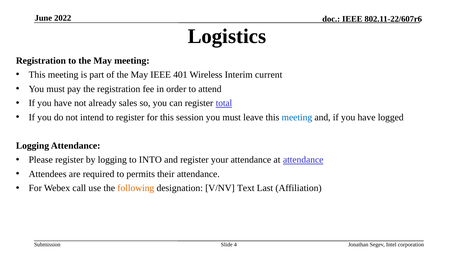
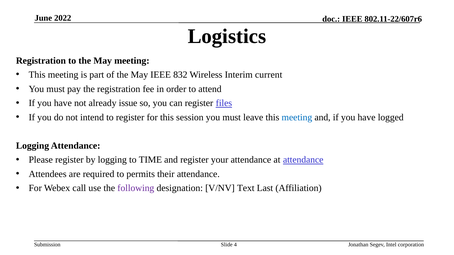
401: 401 -> 832
sales: sales -> issue
total: total -> files
INTO: INTO -> TIME
following colour: orange -> purple
